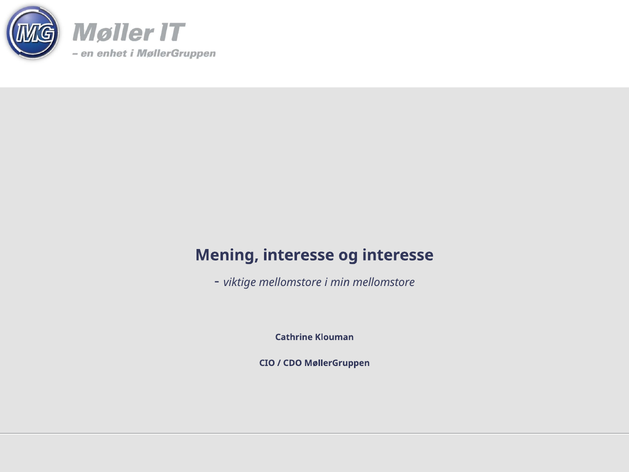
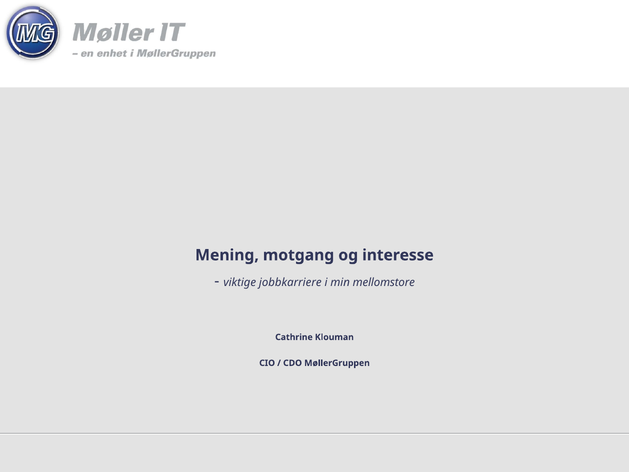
Mening interesse: interesse -> motgang
viktige mellomstore: mellomstore -> jobbkarriere
